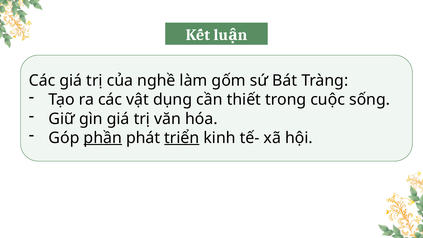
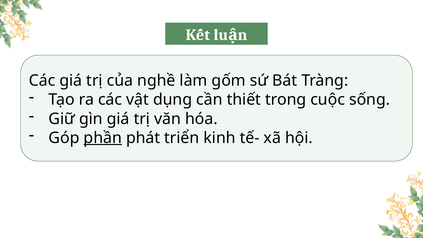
triển underline: present -> none
